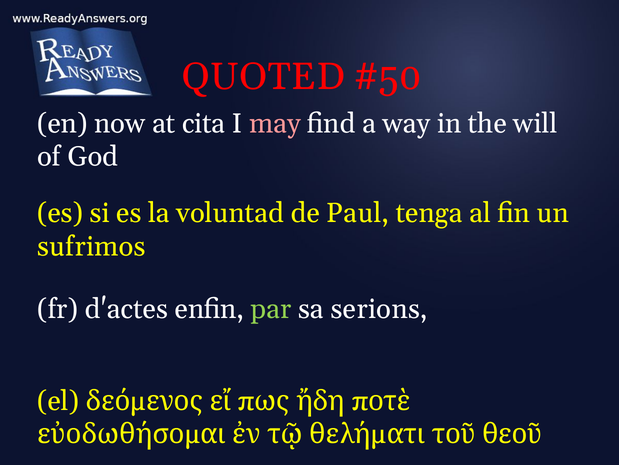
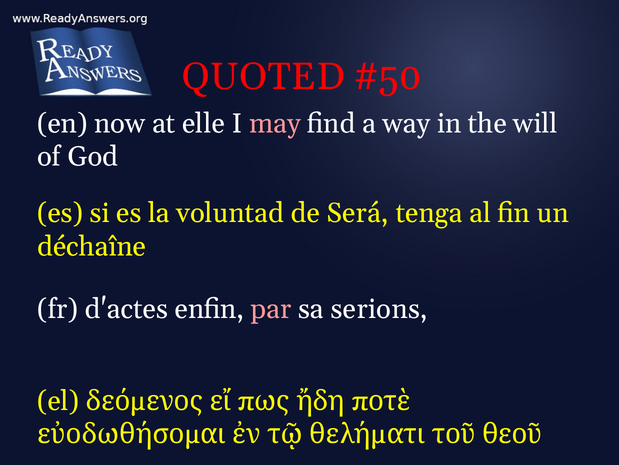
cita: cita -> elle
Paul: Paul -> Será
sufrimos: sufrimos -> déchaîne
par colour: light green -> pink
